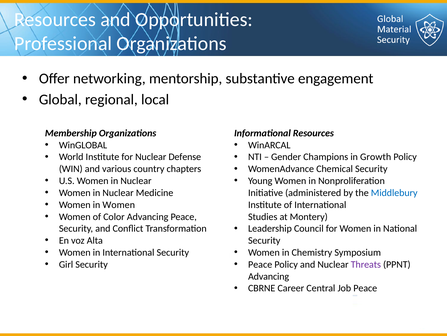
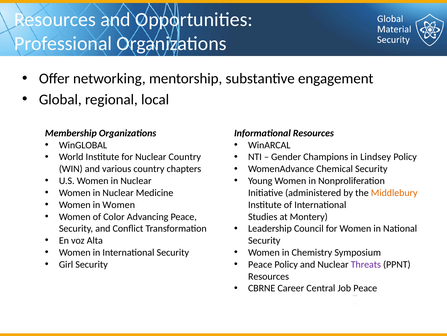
Nuclear Defense: Defense -> Country
Growth: Growth -> Lindsey
Middlebury colour: blue -> orange
Advancing at (269, 276): Advancing -> Resources
